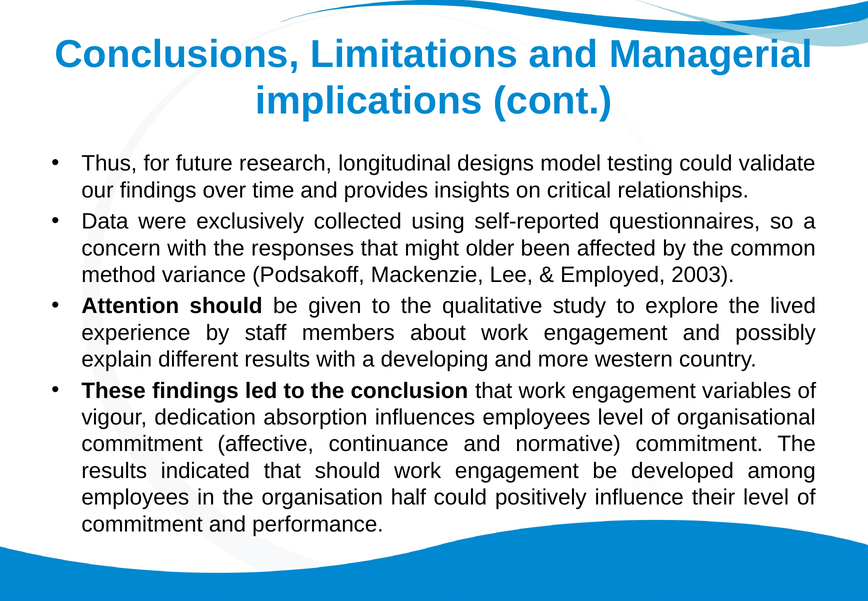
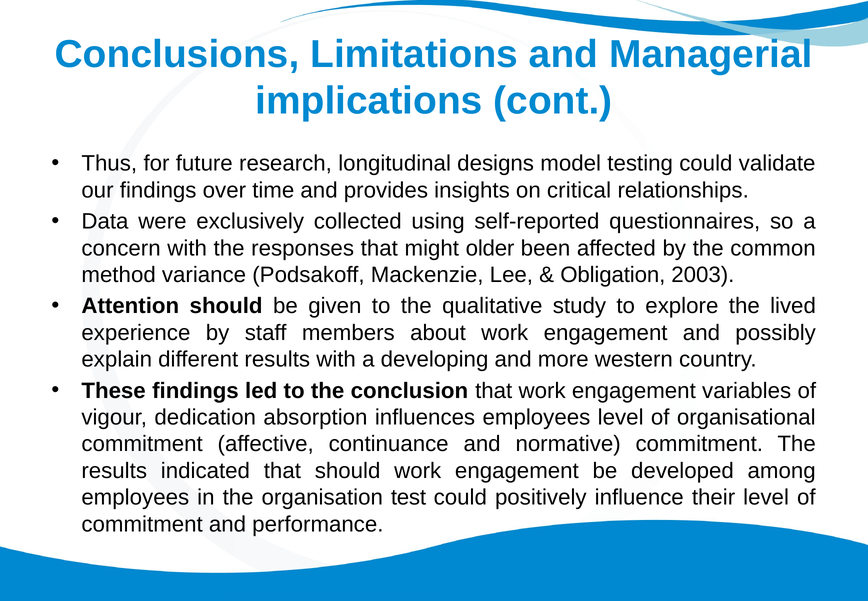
Employed: Employed -> Obligation
half: half -> test
